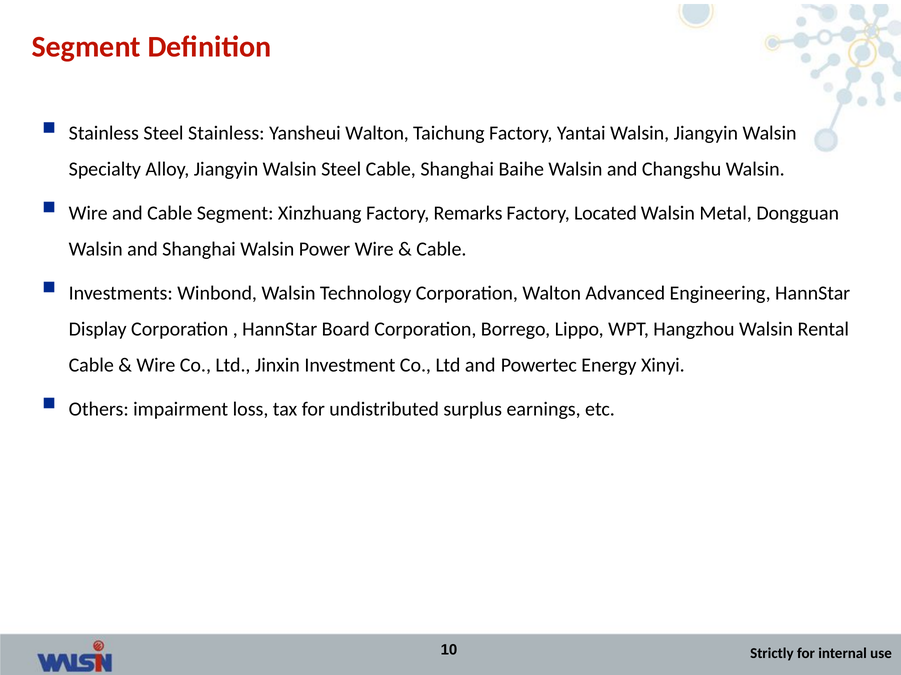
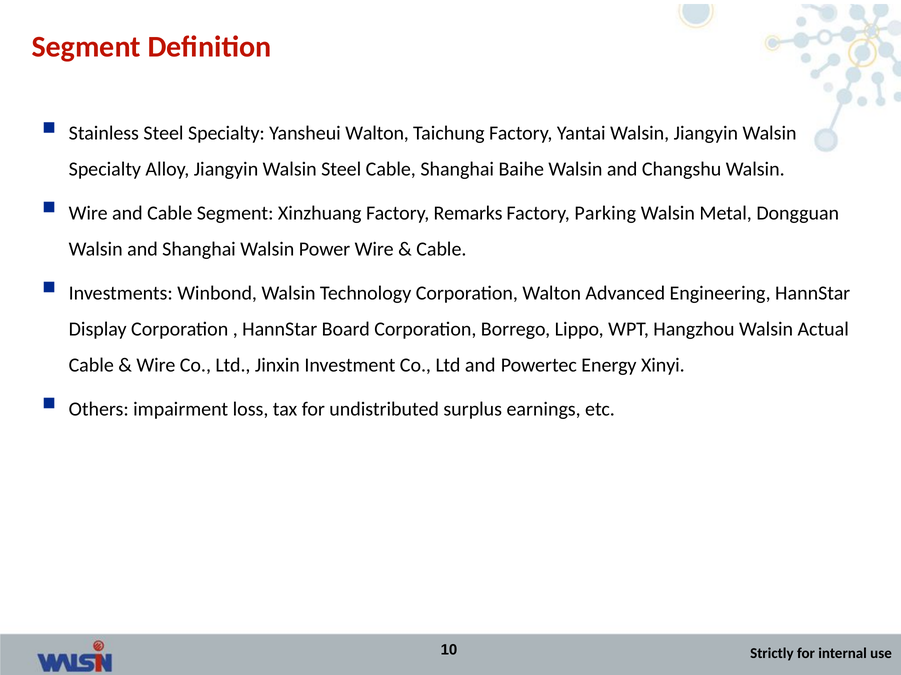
Steel Stainless: Stainless -> Specialty
Located: Located -> Parking
Rental: Rental -> Actual
